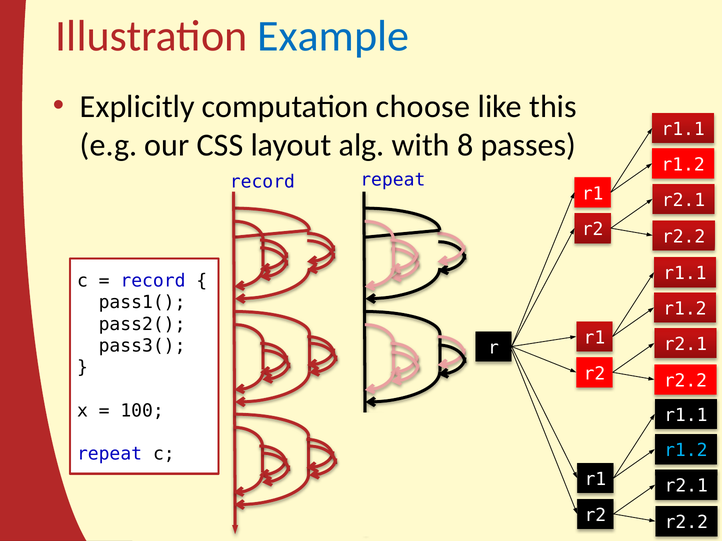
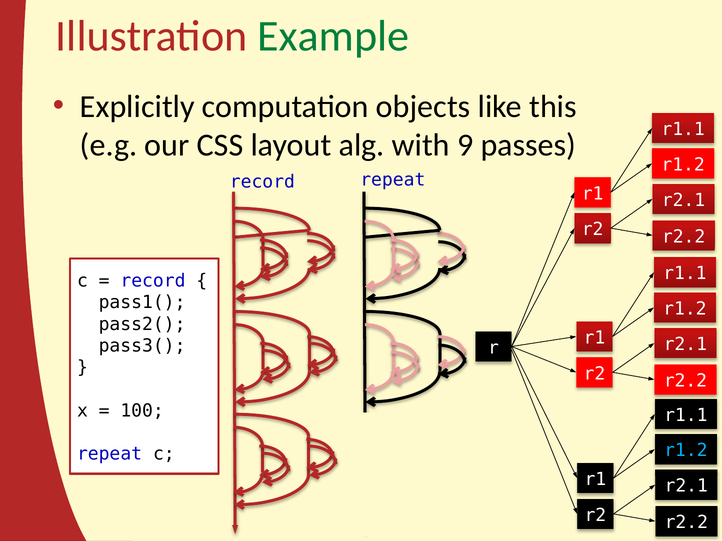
Example colour: blue -> green
choose: choose -> objects
8: 8 -> 9
